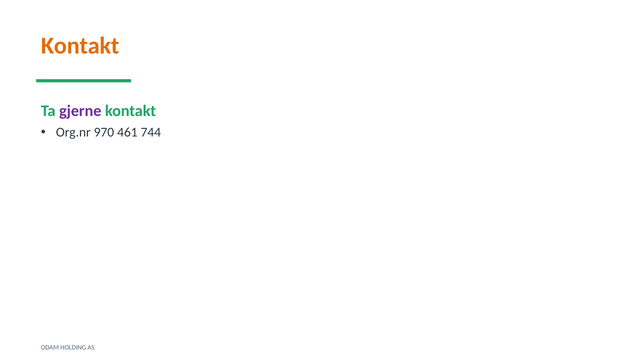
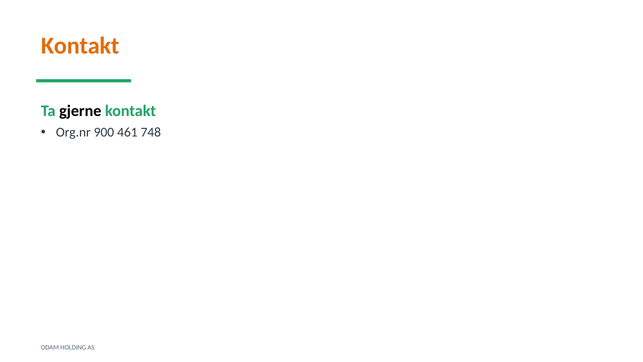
gjerne colour: purple -> black
970: 970 -> 900
744: 744 -> 748
